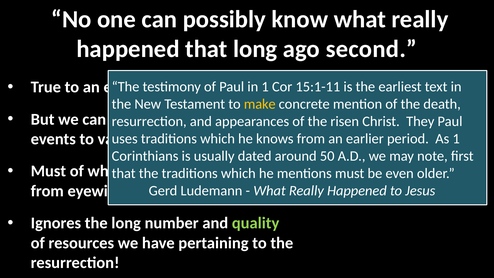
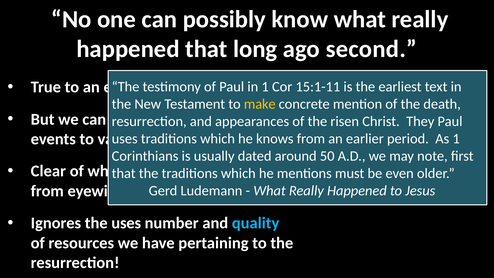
Must at (48, 171): Must -> Clear
the long: long -> uses
quality colour: light green -> light blue
